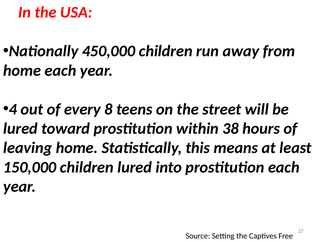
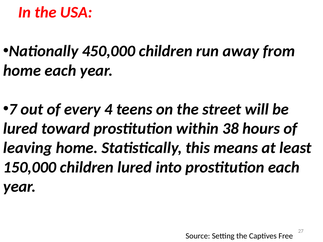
4: 4 -> 7
8: 8 -> 4
